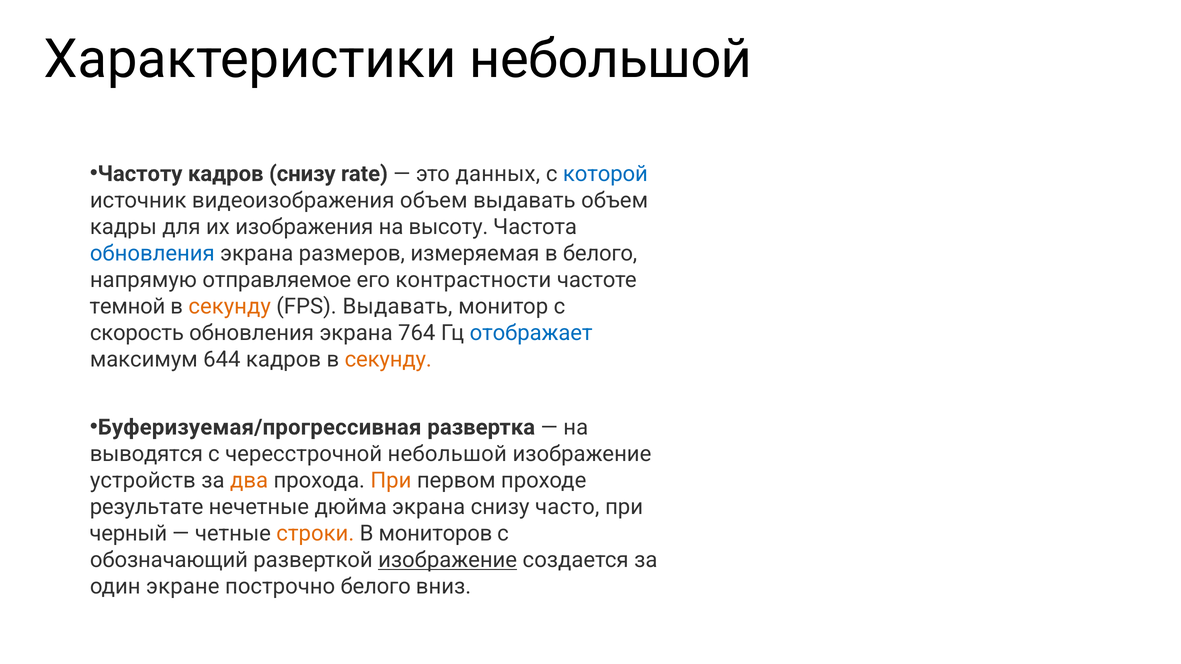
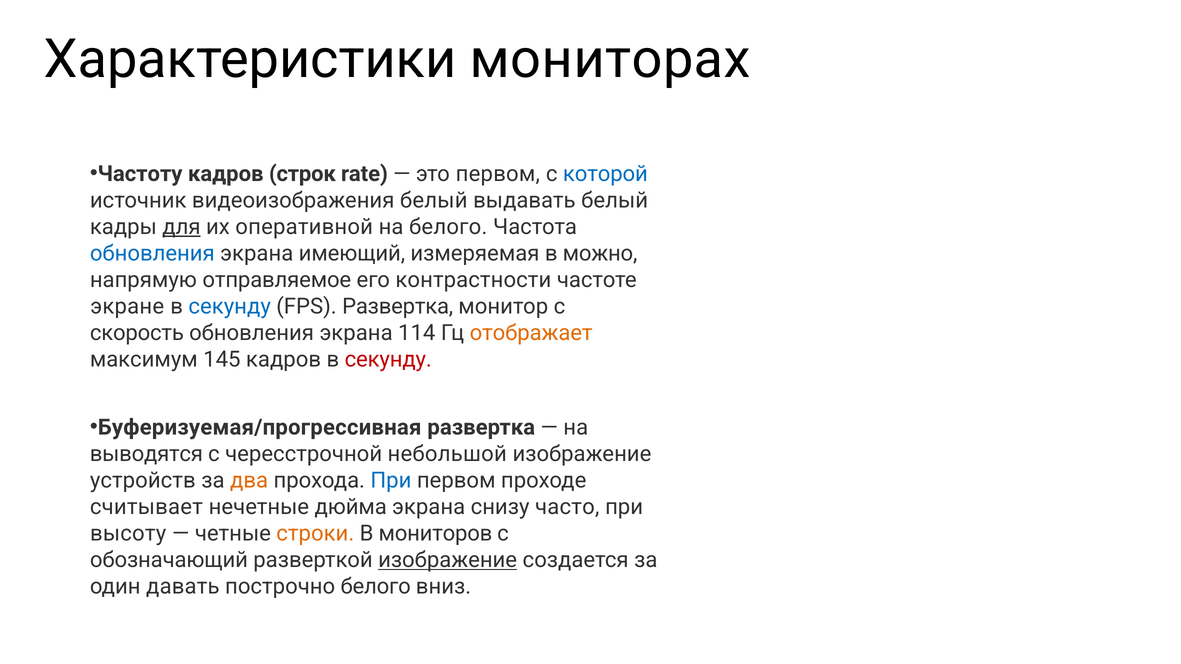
Характеристики небольшой: небольшой -> мониторах
кадров снизу: снизу -> строк
это данных: данных -> первом
видеоизображения объем: объем -> белый
выдавать объем: объем -> белый
для underline: none -> present
изображения: изображения -> оперативной
на высоту: высоту -> белого
размеров: размеров -> имеющий
в белого: белого -> можно
темной: темной -> экране
секунду at (230, 307) colour: orange -> blue
FPS Выдавать: Выдавать -> Развертка
764: 764 -> 114
отображает colour: blue -> orange
644: 644 -> 145
секунду at (388, 360) colour: orange -> red
При at (391, 481) colour: orange -> blue
результате: результате -> считывает
черный: черный -> высоту
экране: экране -> давать
